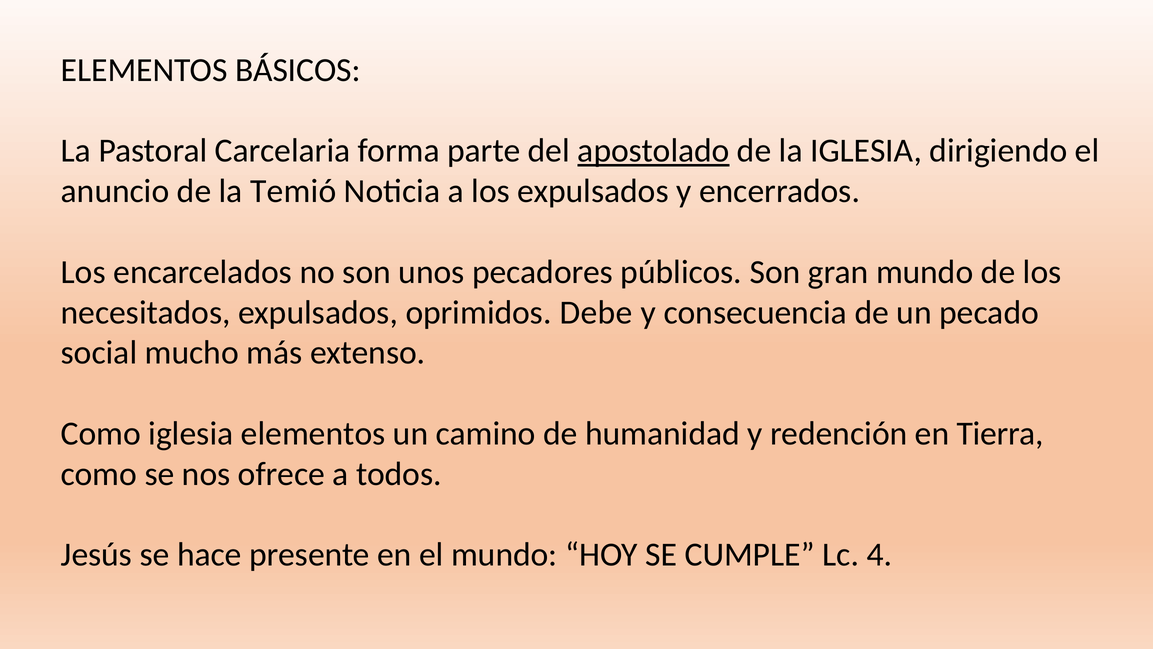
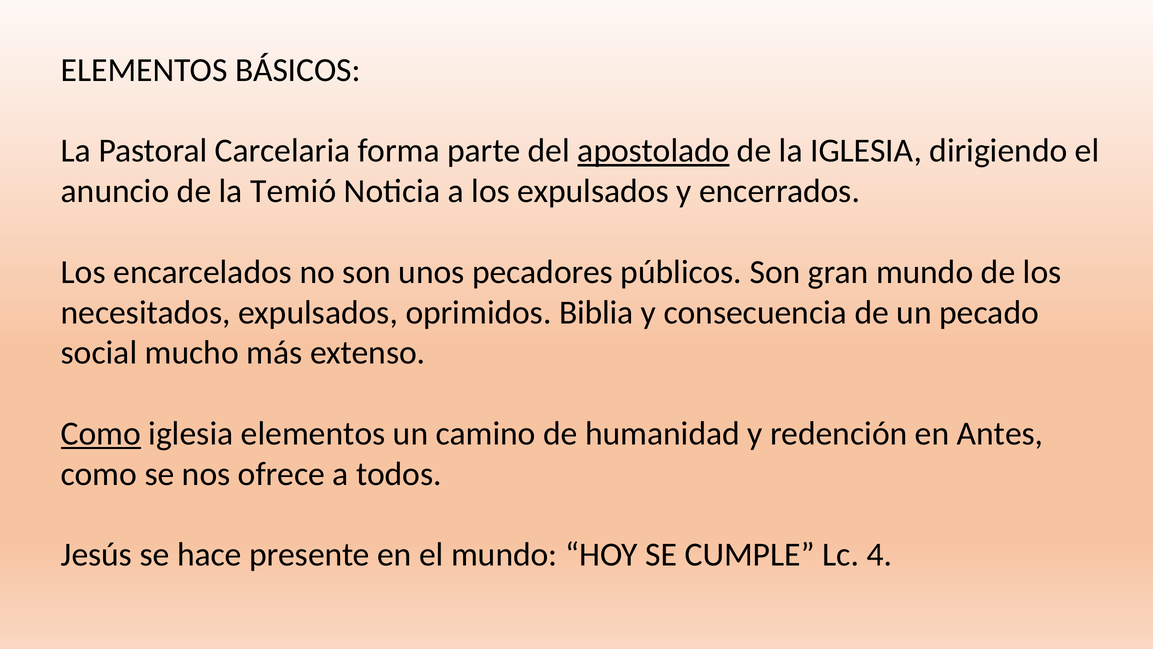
Debe: Debe -> Biblia
Como at (101, 433) underline: none -> present
Tierra: Tierra -> Antes
